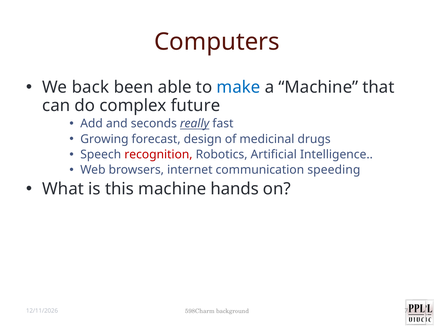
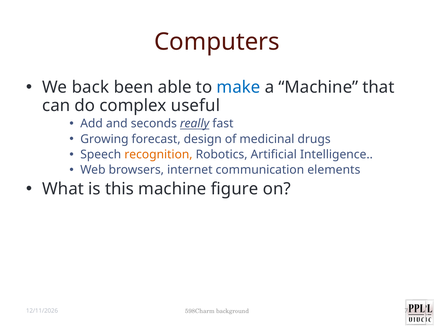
future: future -> useful
recognition colour: red -> orange
speeding: speeding -> elements
hands: hands -> figure
